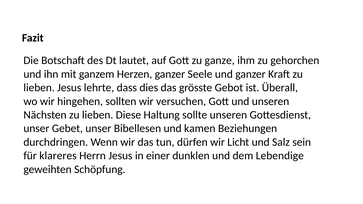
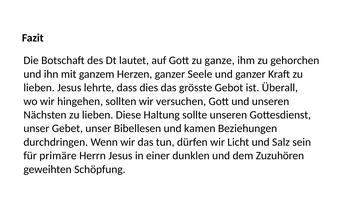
klareres: klareres -> primäre
Lebendige: Lebendige -> Zuzuhören
